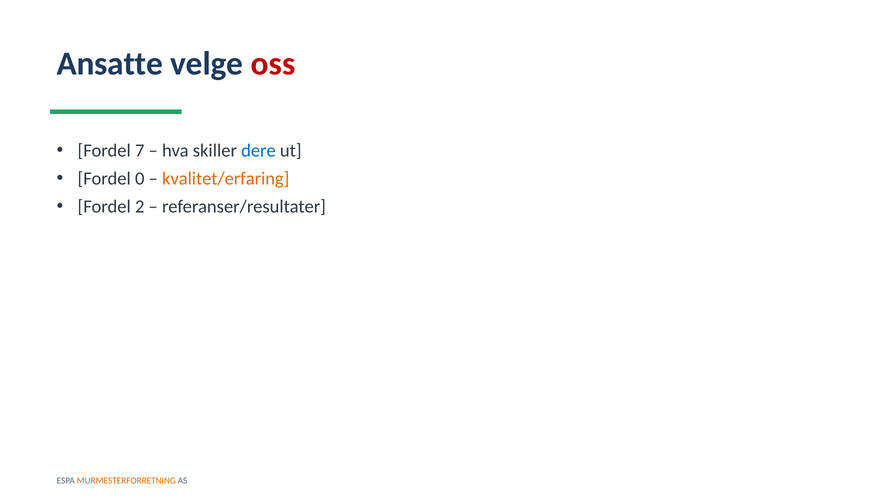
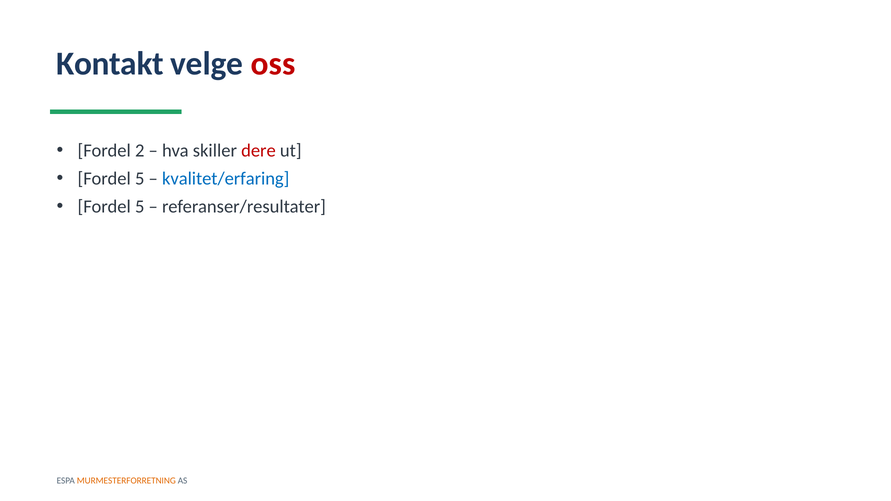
Ansatte: Ansatte -> Kontakt
7: 7 -> 2
dere colour: blue -> red
0 at (140, 179): 0 -> 5
kvalitet/erfaring colour: orange -> blue
2 at (140, 207): 2 -> 5
